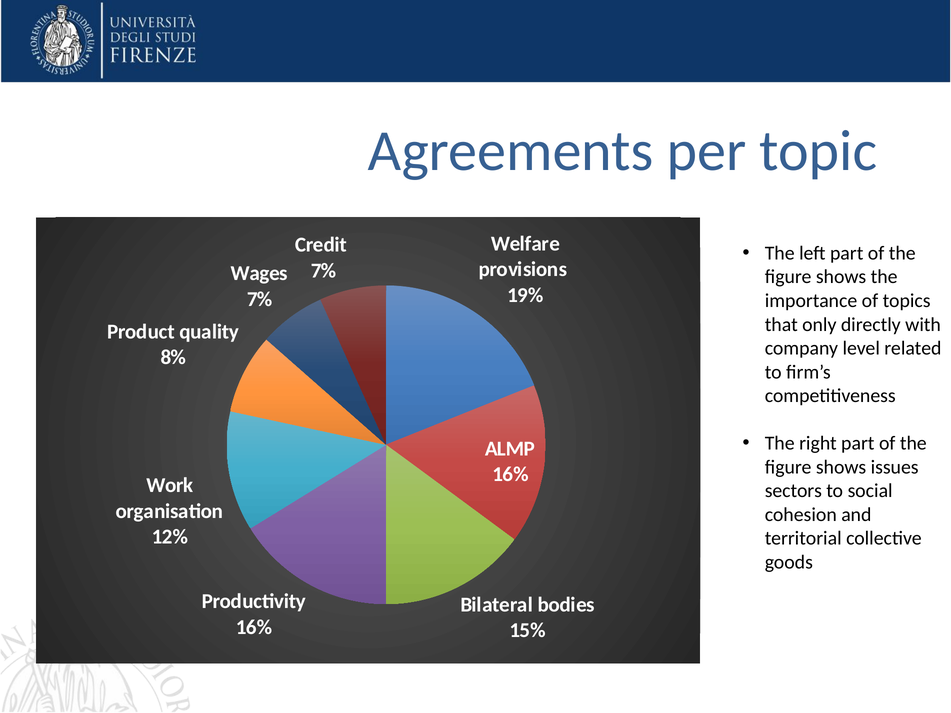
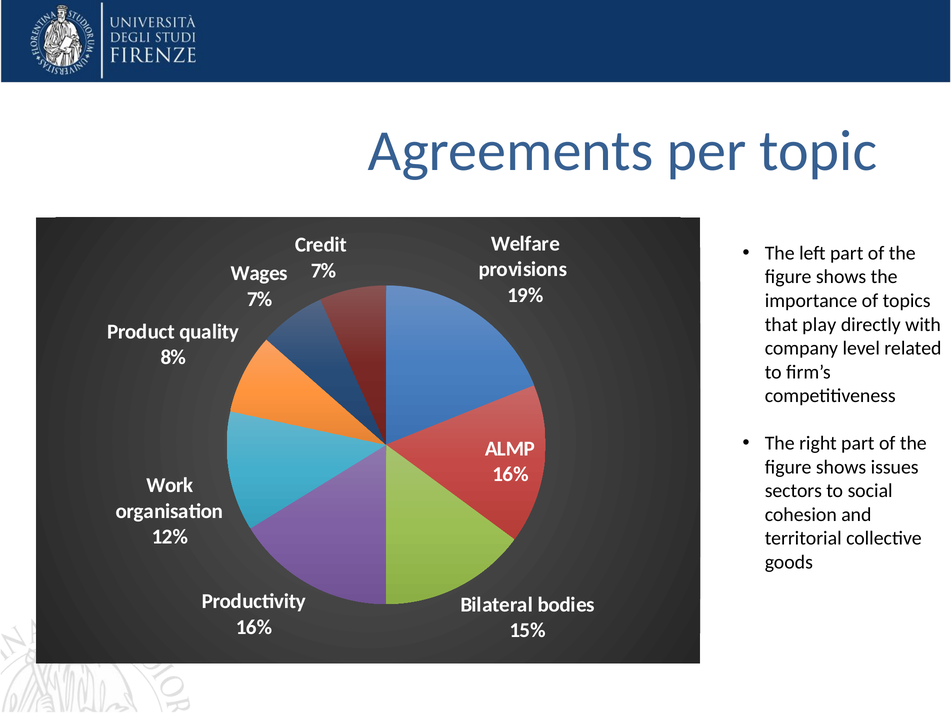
only: only -> play
